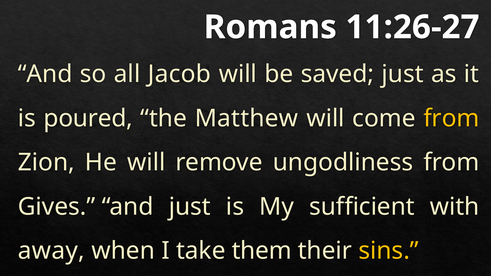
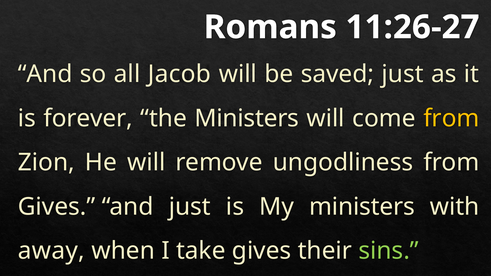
poured: poured -> forever
the Matthew: Matthew -> Ministers
My sufficient: sufficient -> ministers
take them: them -> gives
sins colour: yellow -> light green
